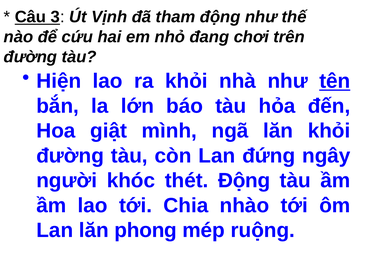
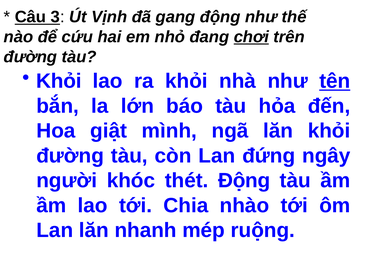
tham: tham -> gang
chơi underline: none -> present
Hiện at (59, 81): Hiện -> Khỏi
phong: phong -> nhanh
